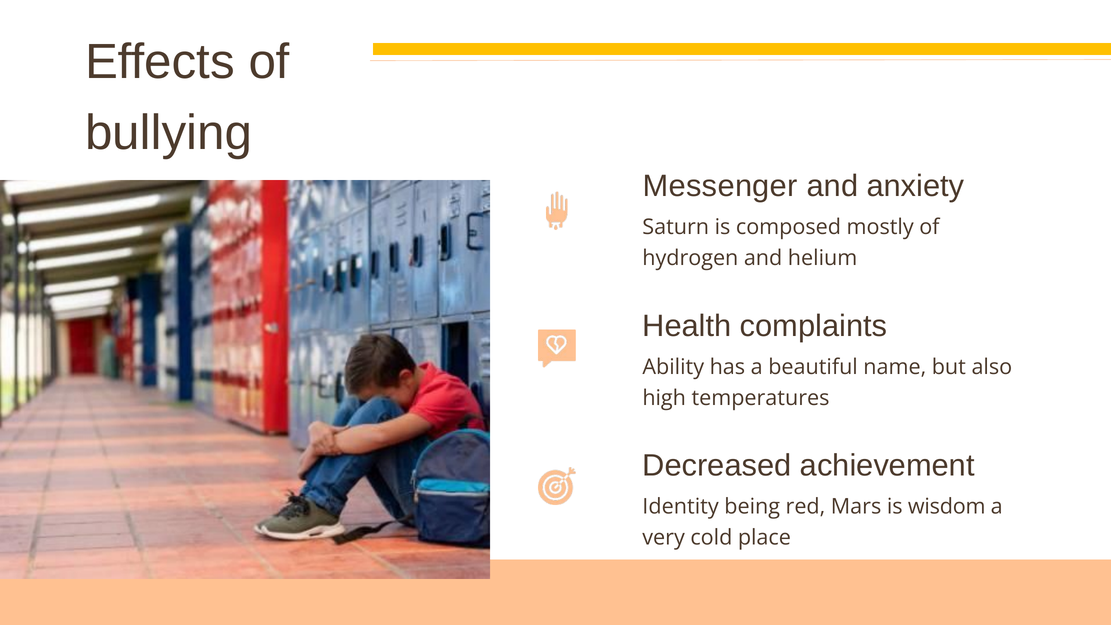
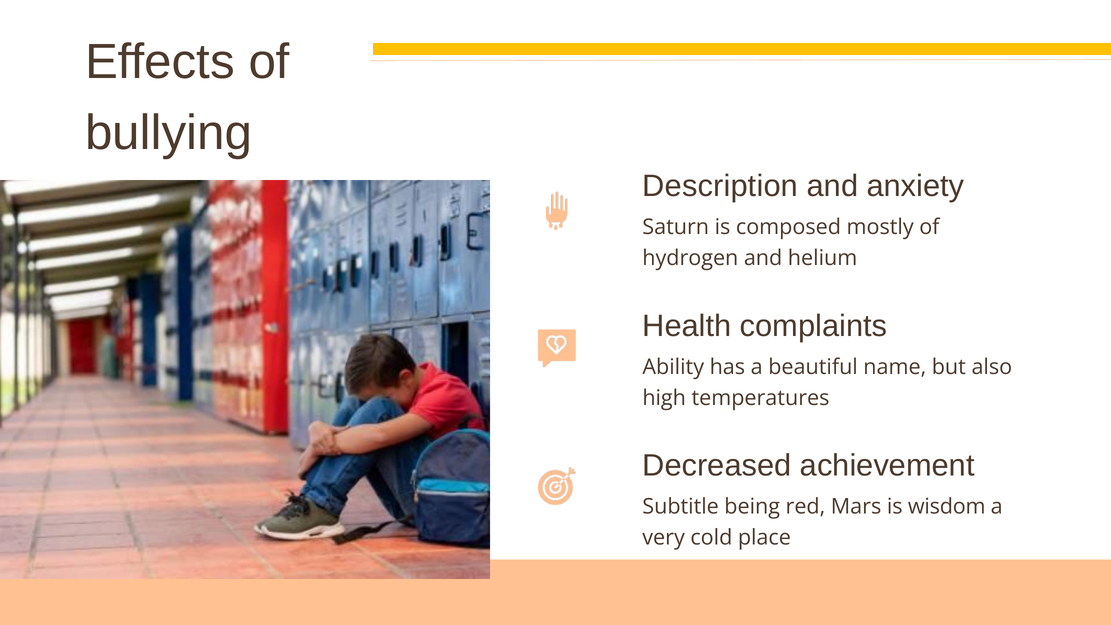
Messenger: Messenger -> Description
Identity: Identity -> Subtitle
